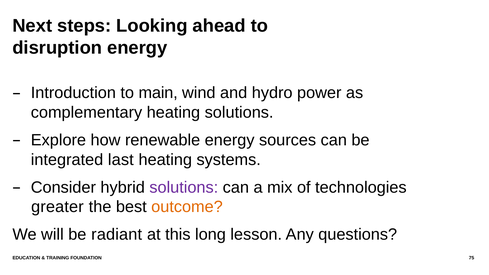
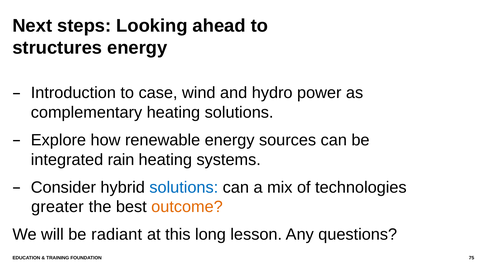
disruption: disruption -> structures
main: main -> case
last: last -> rain
solutions at (184, 187) colour: purple -> blue
